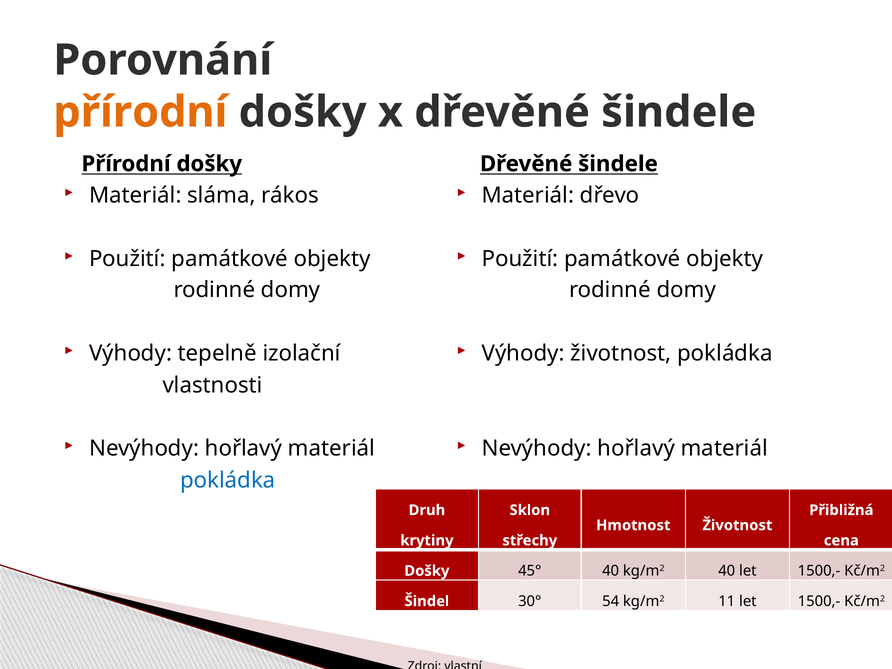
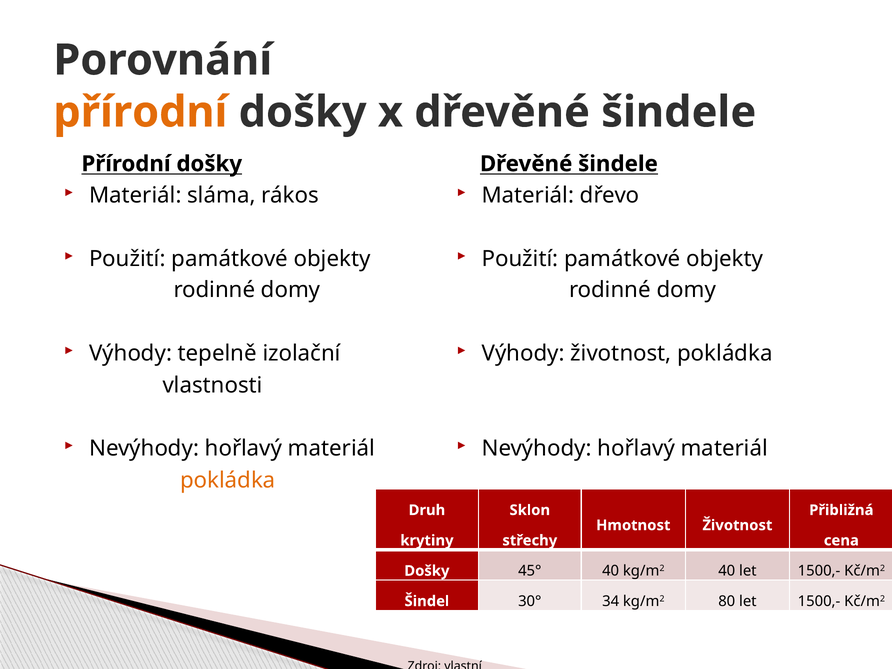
pokládka at (228, 480) colour: blue -> orange
54: 54 -> 34
11: 11 -> 80
